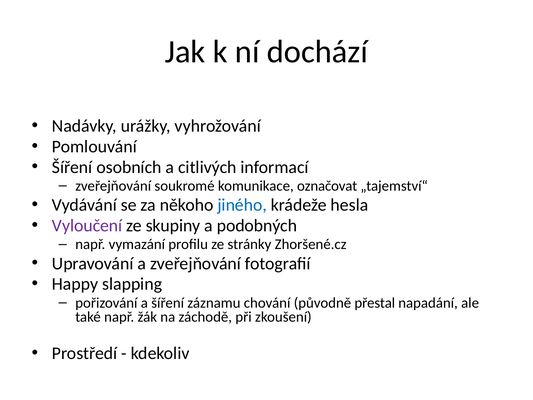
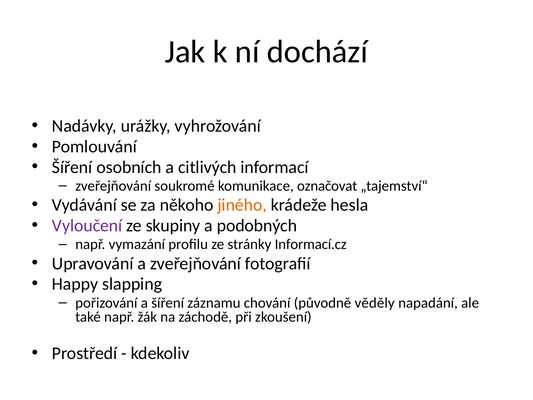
jiného colour: blue -> orange
Zhoršené.cz: Zhoršené.cz -> Informací.cz
přestal: přestal -> věděly
